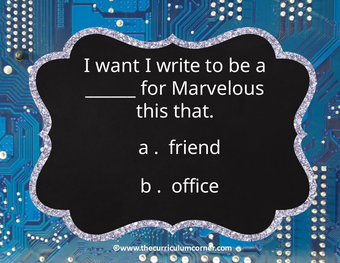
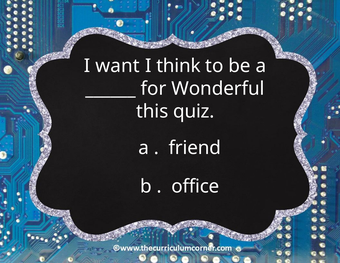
write: write -> think
Marvelous: Marvelous -> Wonderful
that: that -> quiz
